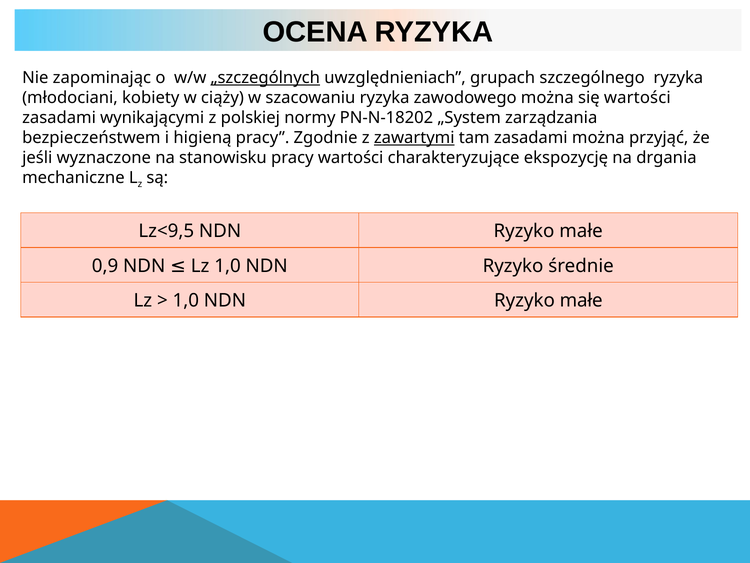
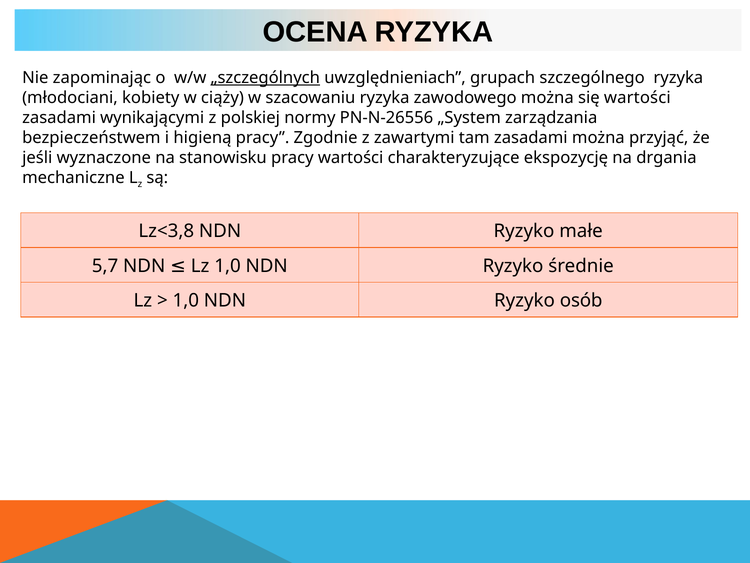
PN-N-18202: PN-N-18202 -> PN-N-26556
zawartymi underline: present -> none
Lz<9,5: Lz<9,5 -> Lz<3,8
0,9: 0,9 -> 5,7
1,0 NDN Ryzyko małe: małe -> osób
